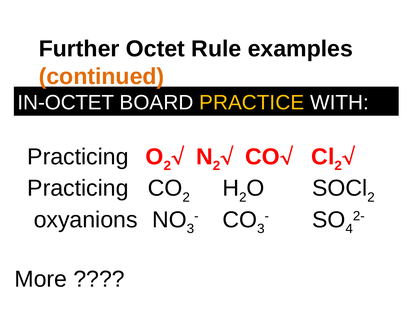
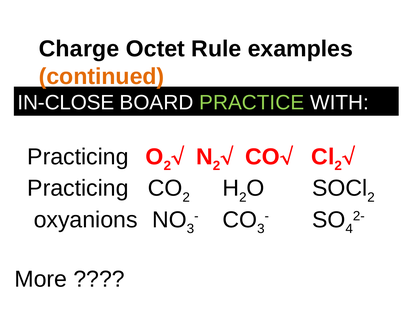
Further: Further -> Charge
IN-OCTET: IN-OCTET -> IN-CLOSE
PRACTICE colour: yellow -> light green
